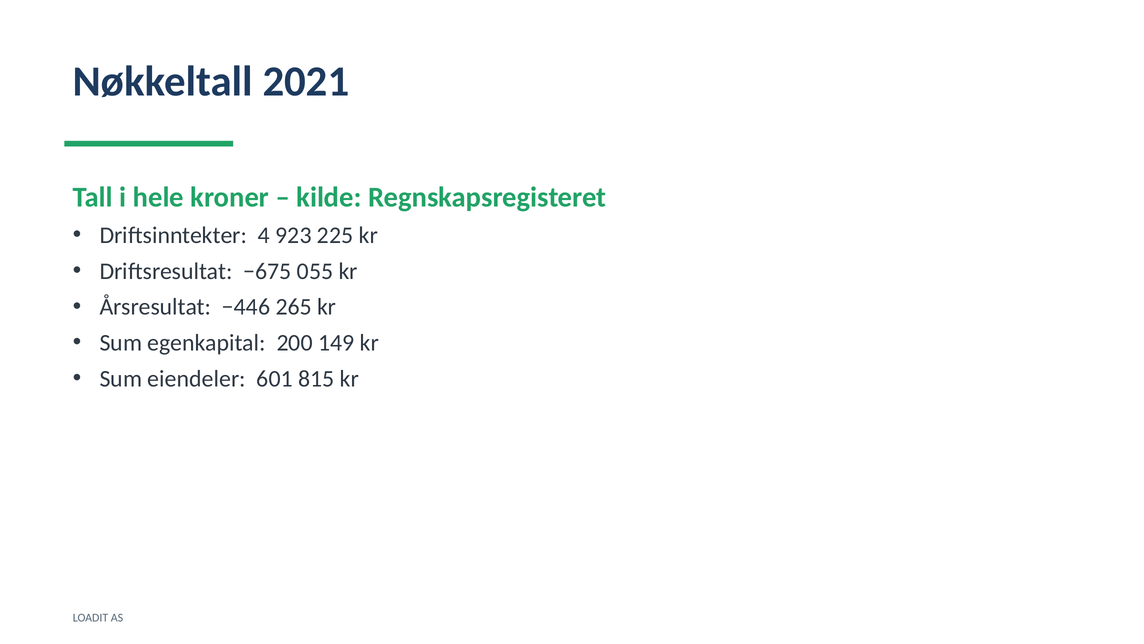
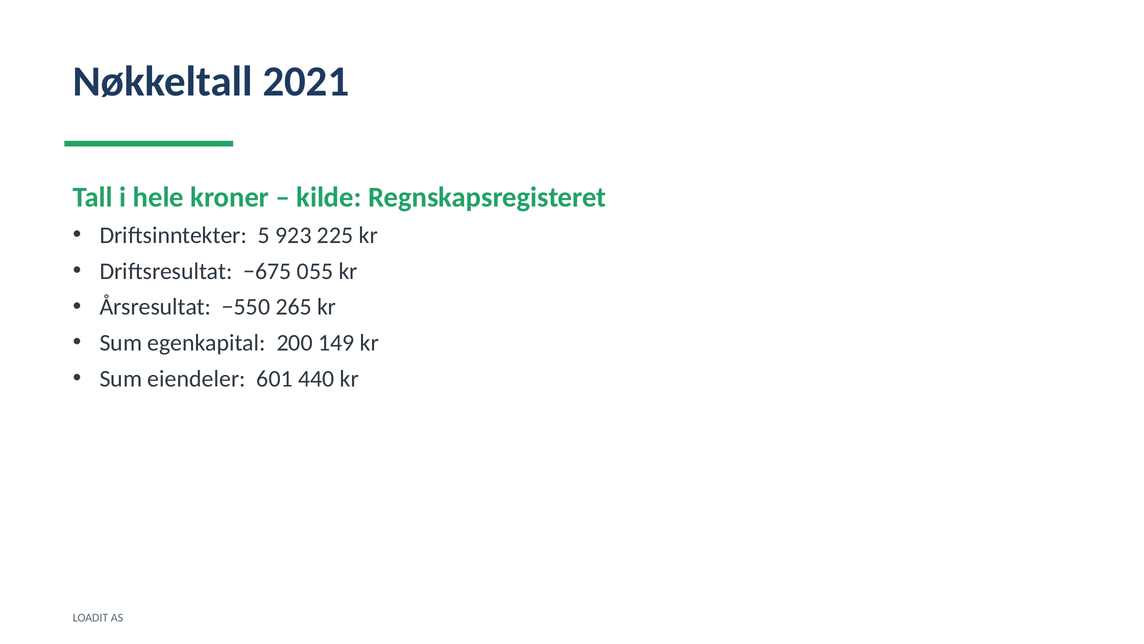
4: 4 -> 5
−446: −446 -> −550
815: 815 -> 440
